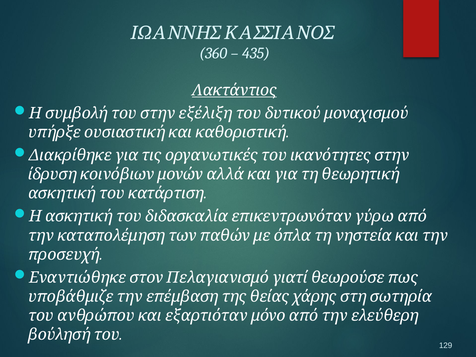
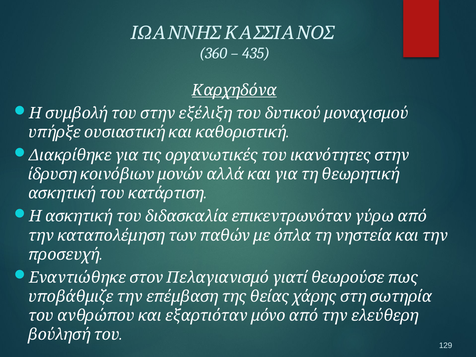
Λακτάντιος: Λακτάντιος -> Καρχηδόνα
